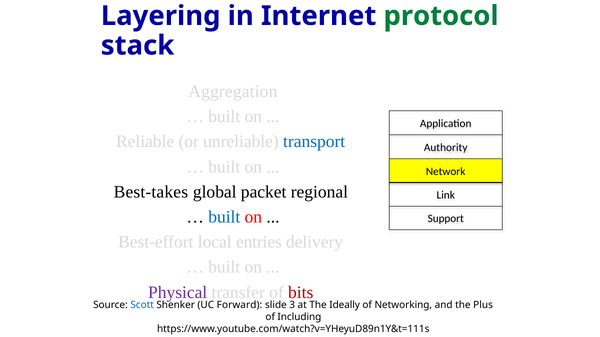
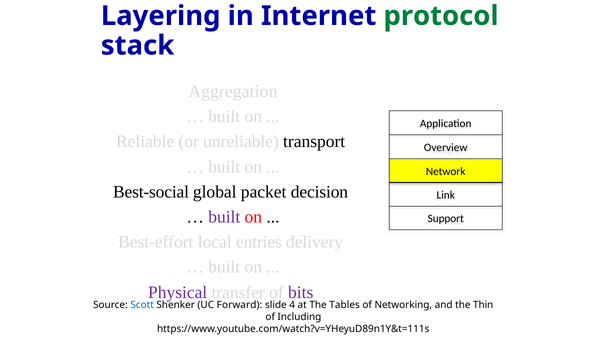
transport colour: blue -> black
Authority: Authority -> Overview
Best-takes: Best-takes -> Best-social
regional: regional -> decision
built at (224, 217) colour: blue -> purple
bits colour: red -> purple
3: 3 -> 4
Ideally: Ideally -> Tables
Plus: Plus -> Thin
